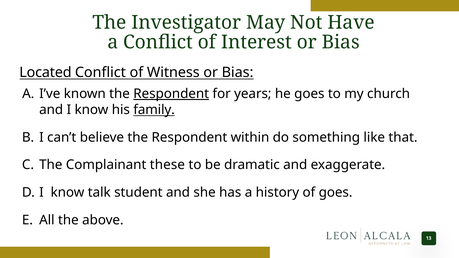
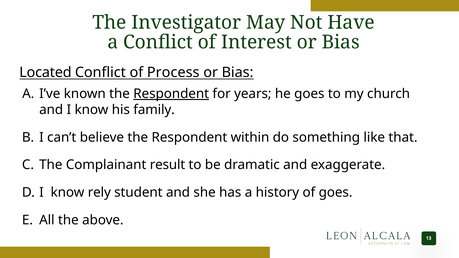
Witness: Witness -> Process
family underline: present -> none
these: these -> result
talk: talk -> rely
